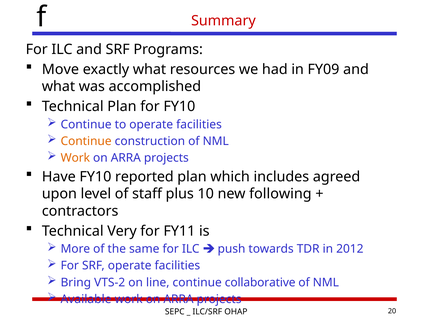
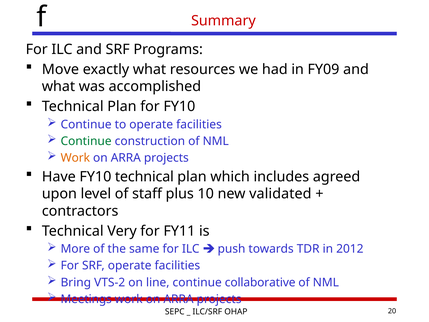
Continue at (86, 141) colour: orange -> green
FY10 reported: reported -> technical
following: following -> validated
Available: Available -> Meetings
